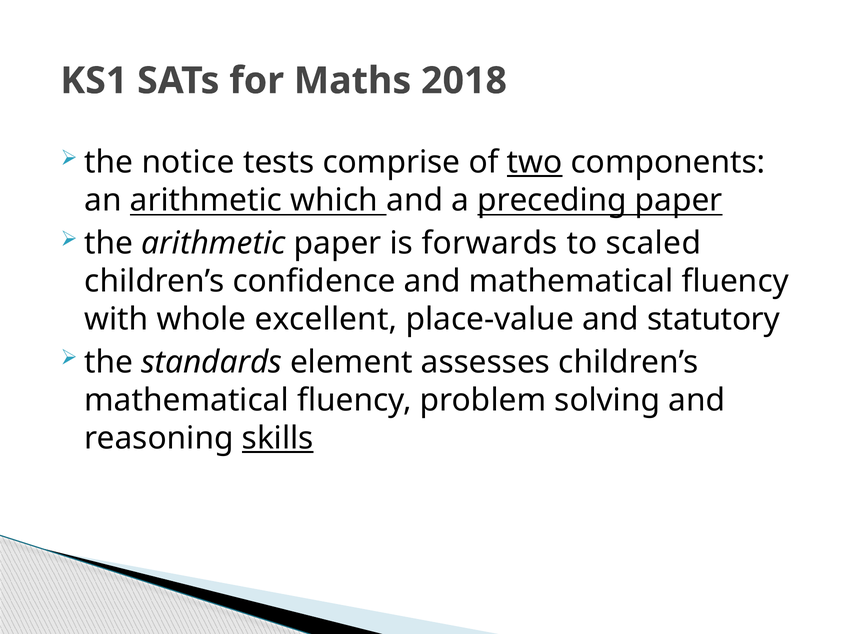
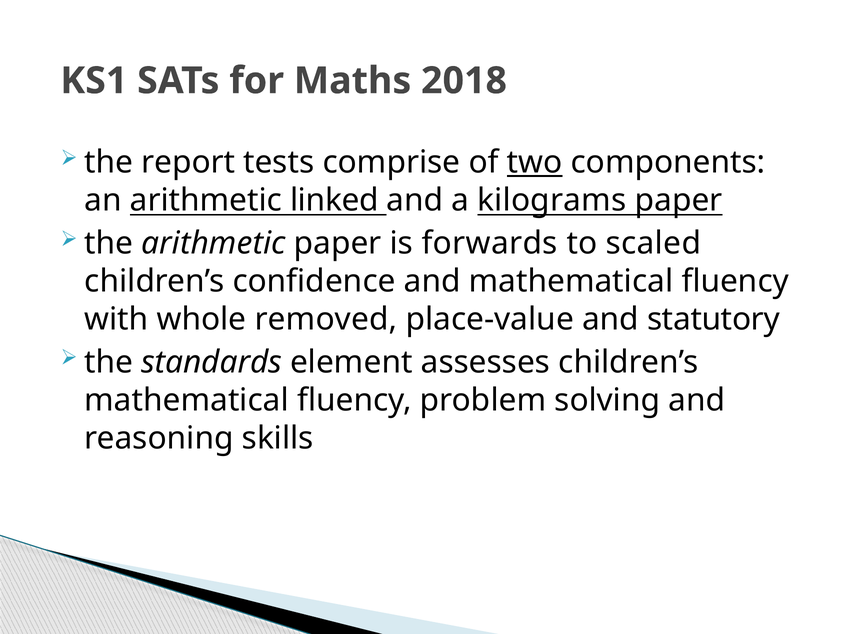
notice: notice -> report
which: which -> linked
preceding: preceding -> kilograms
excellent: excellent -> removed
skills underline: present -> none
